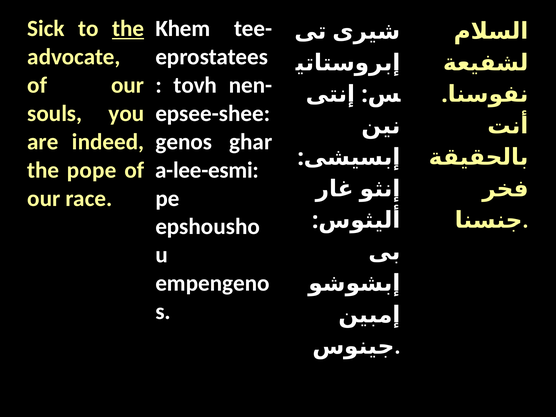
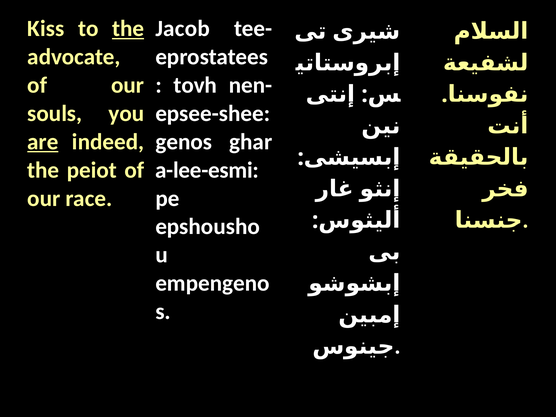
Sick: Sick -> Kiss
Khem: Khem -> Jacob
are underline: none -> present
pope: pope -> peiot
